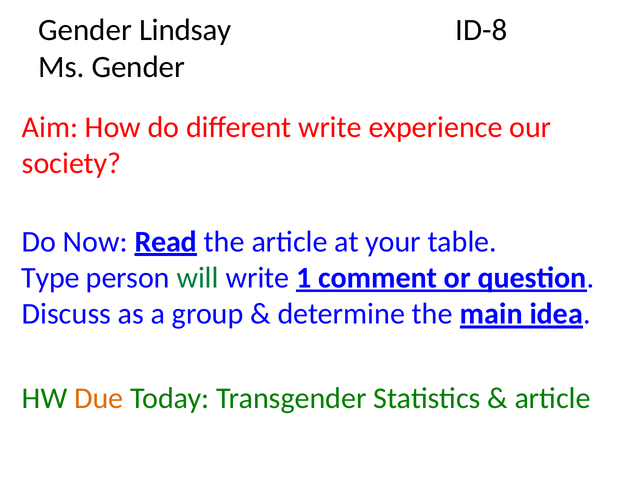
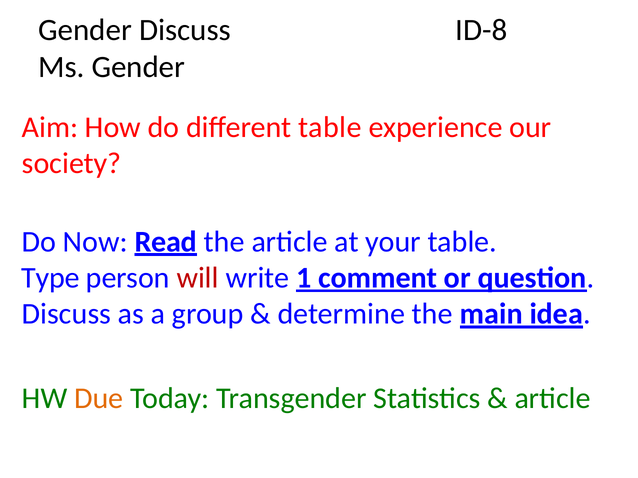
Gender Lindsay: Lindsay -> Discuss
different write: write -> table
will colour: green -> red
